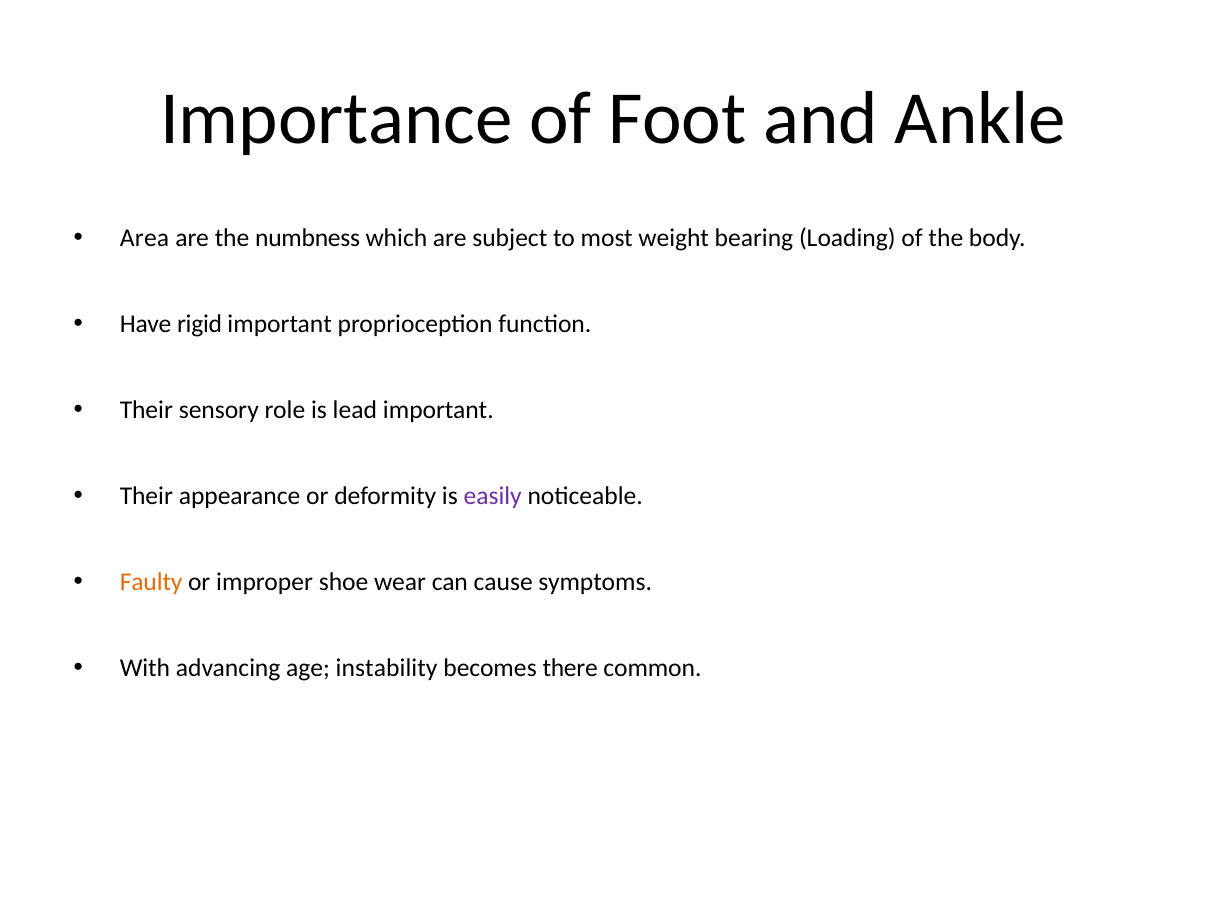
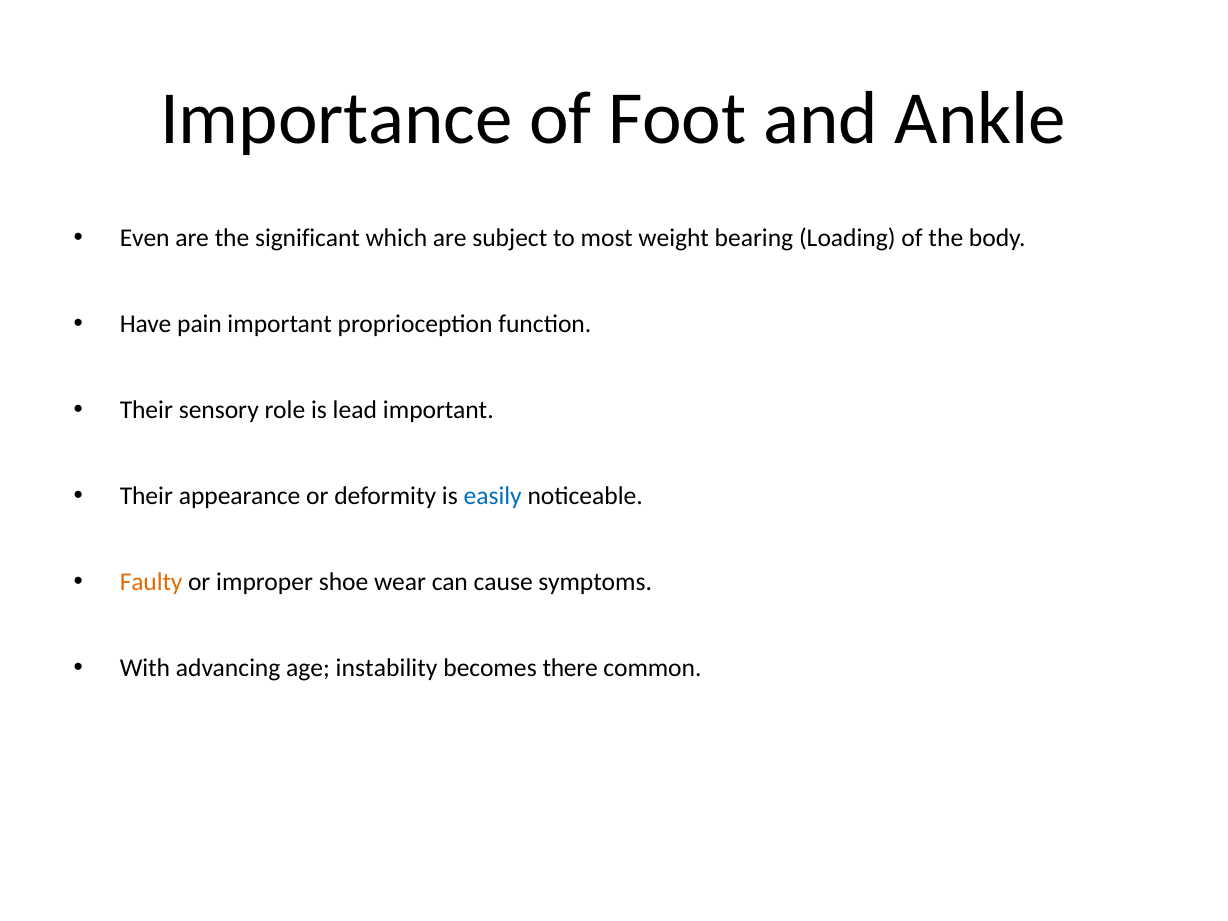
Area: Area -> Even
numbness: numbness -> significant
rigid: rigid -> pain
easily colour: purple -> blue
